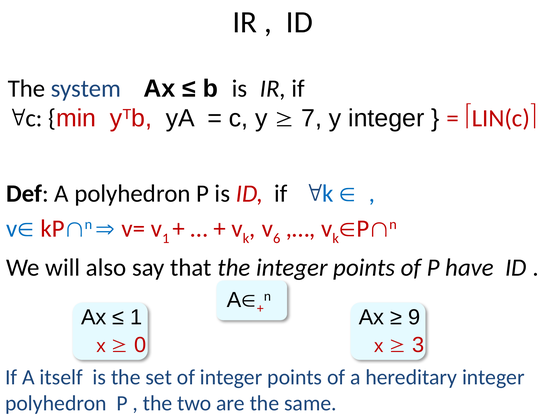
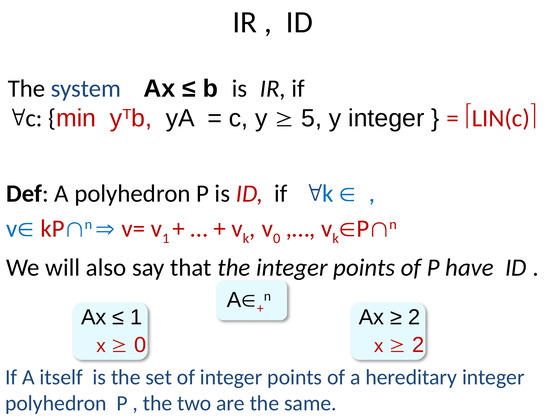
7: 7 -> 5
6 at (277, 238): 6 -> 0
9 at (414, 317): 9 -> 2
3 at (418, 345): 3 -> 2
